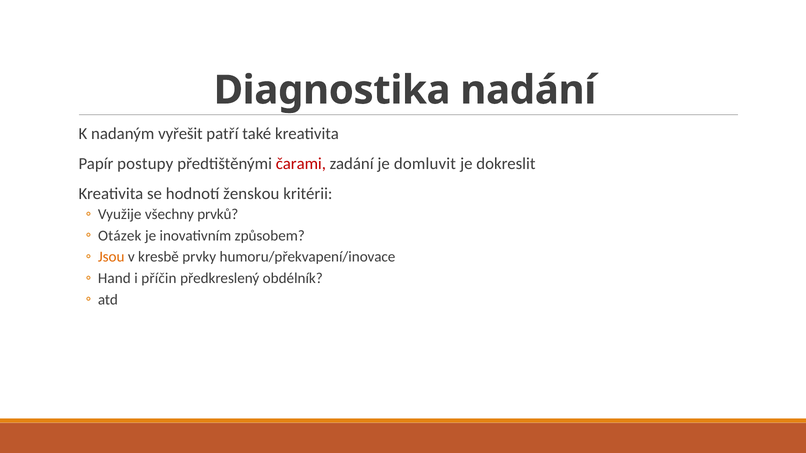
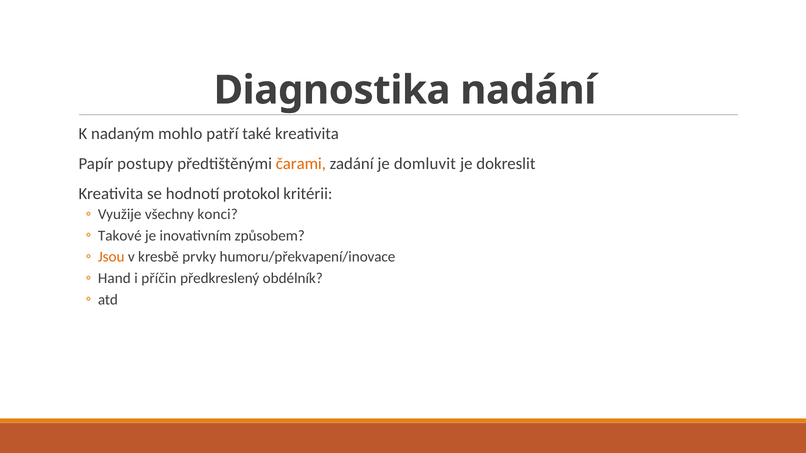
vyřešit: vyřešit -> mohlo
čarami colour: red -> orange
ženskou: ženskou -> protokol
prvků: prvků -> konci
Otázek: Otázek -> Takové
